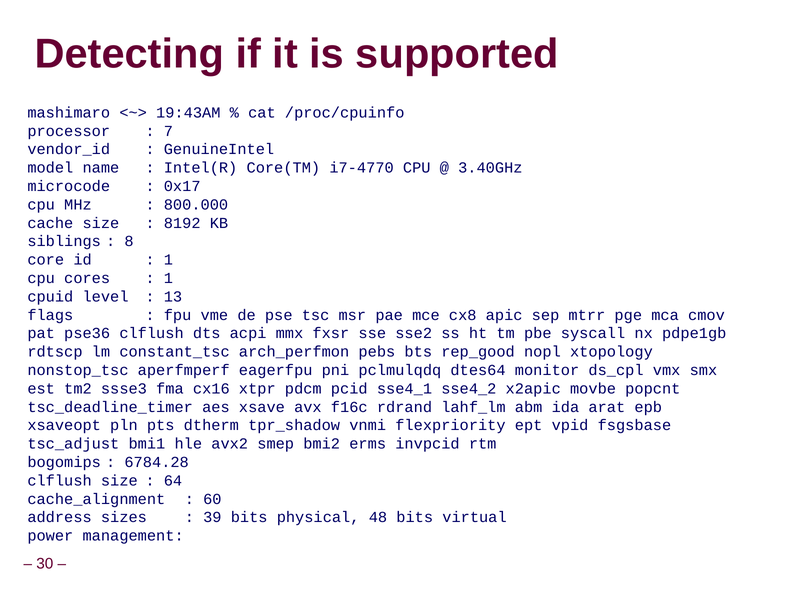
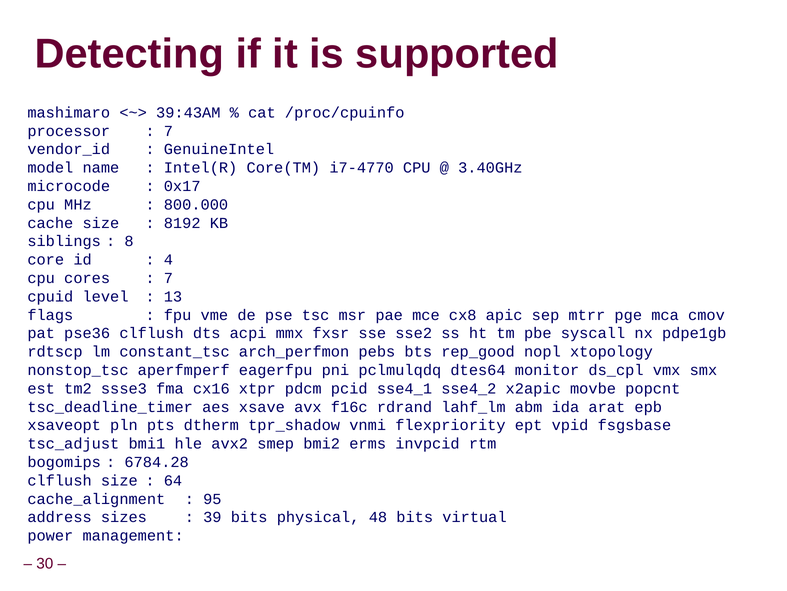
19:43AM: 19:43AM -> 39:43AM
1 at (168, 259): 1 -> 4
1 at (168, 278): 1 -> 7
60: 60 -> 95
